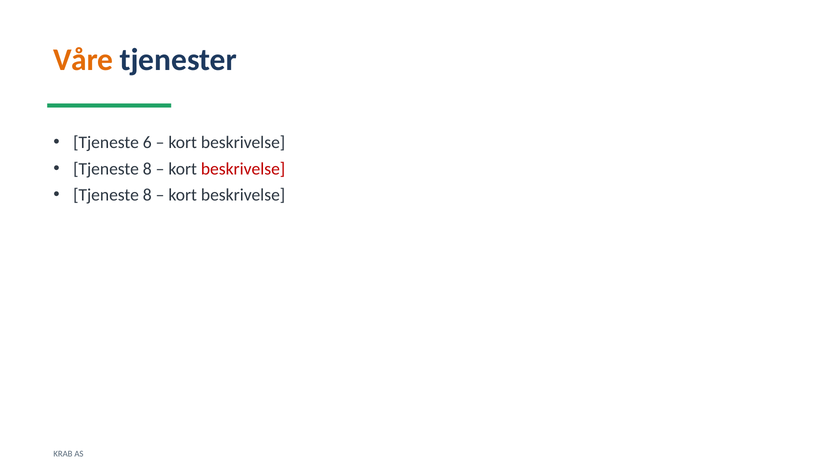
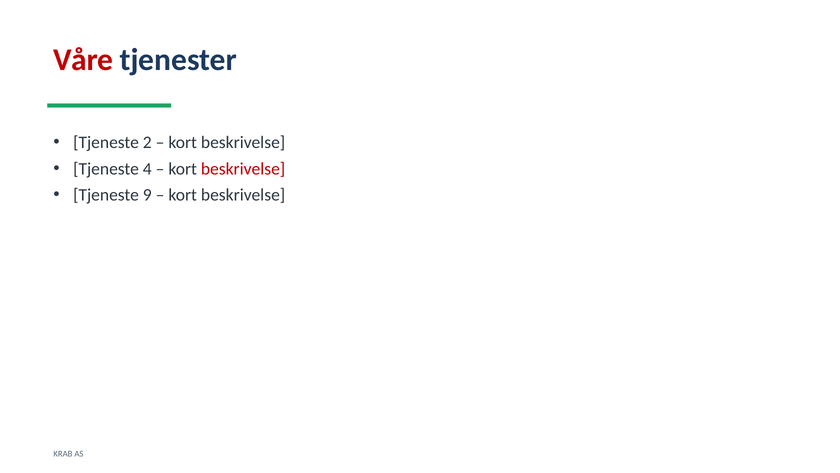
Våre colour: orange -> red
6: 6 -> 2
8 at (147, 169): 8 -> 4
8 at (147, 195): 8 -> 9
